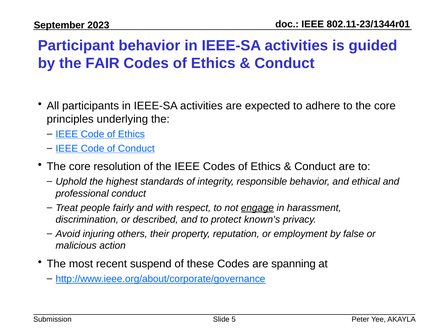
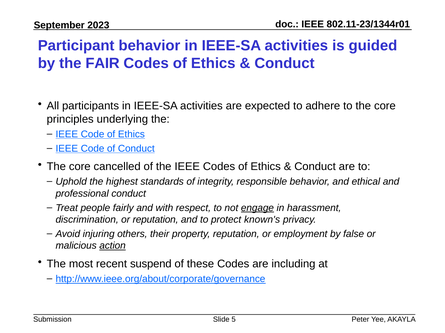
resolution: resolution -> cancelled
or described: described -> reputation
action underline: none -> present
spanning: spanning -> including
